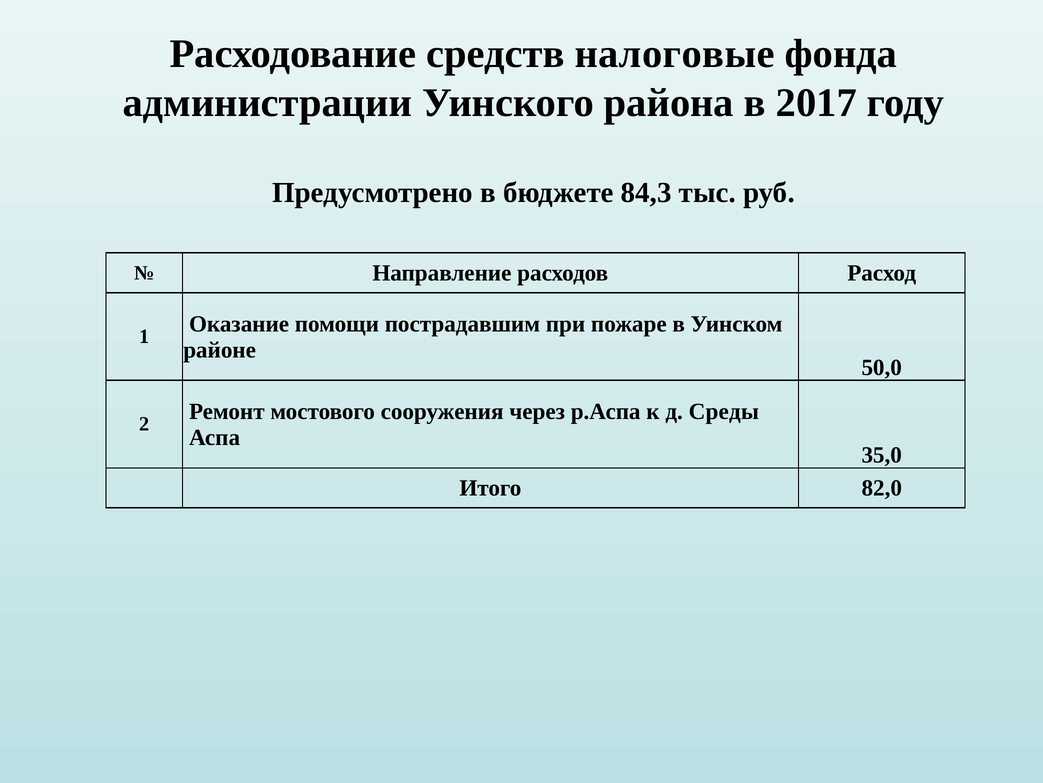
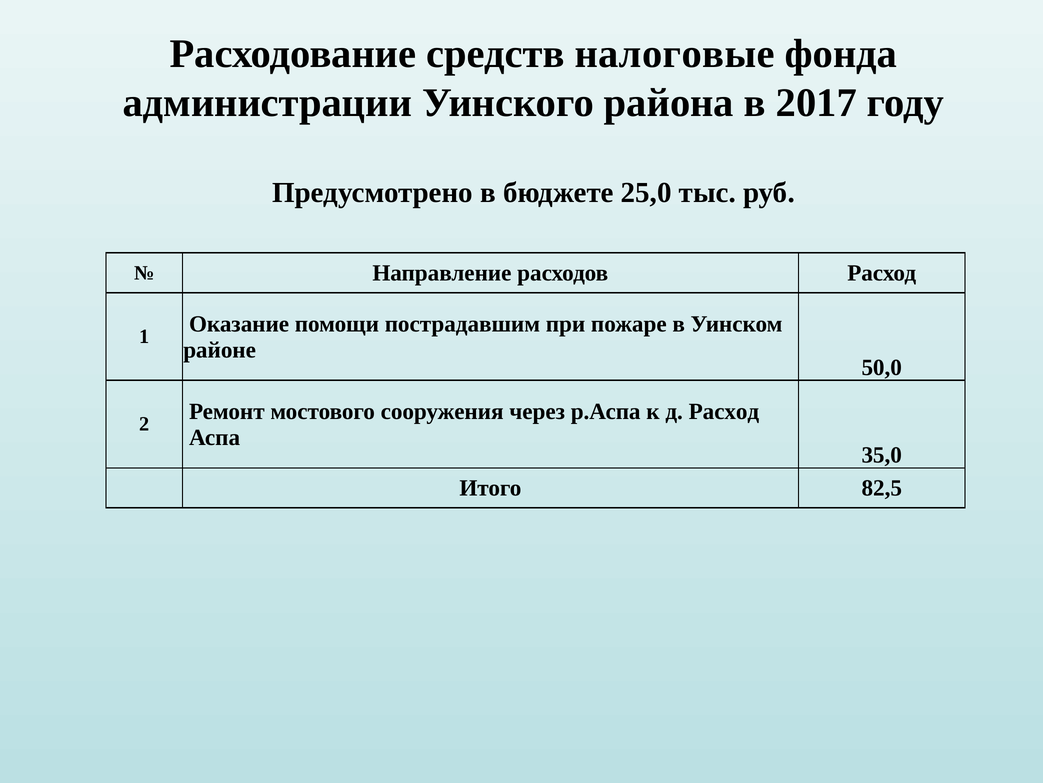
84,3: 84,3 -> 25,0
д Среды: Среды -> Расход
82,0: 82,0 -> 82,5
